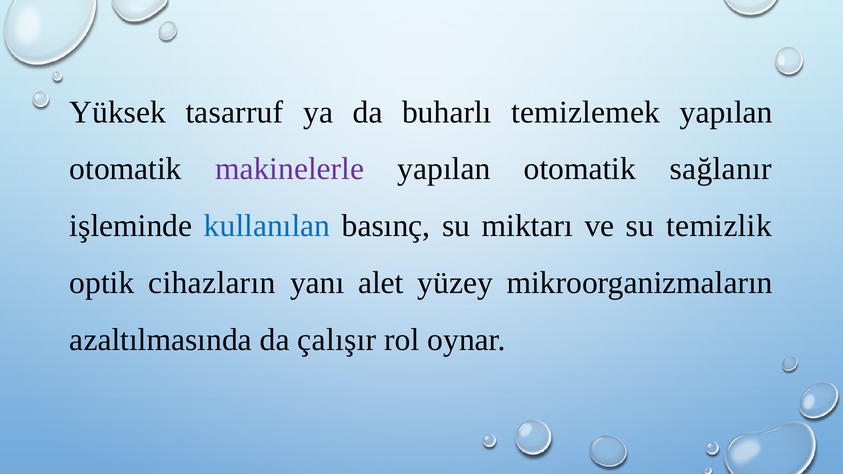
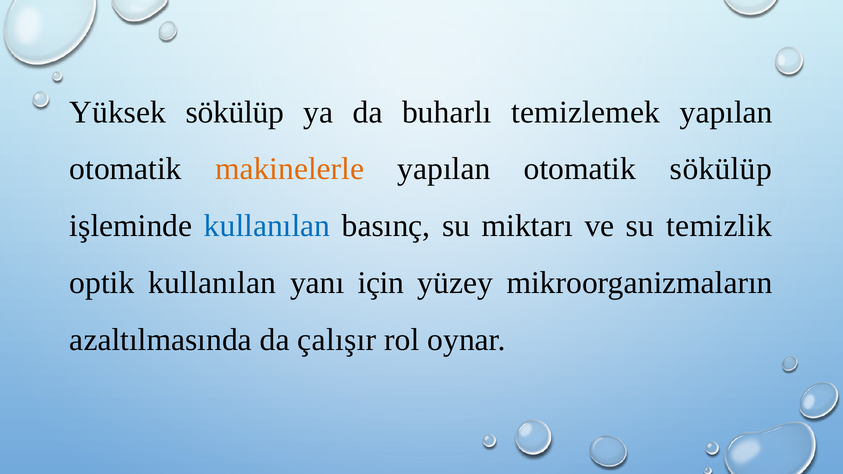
Yüksek tasarruf: tasarruf -> sökülüp
makinelerle colour: purple -> orange
otomatik sağlanır: sağlanır -> sökülüp
optik cihazların: cihazların -> kullanılan
alet: alet -> için
